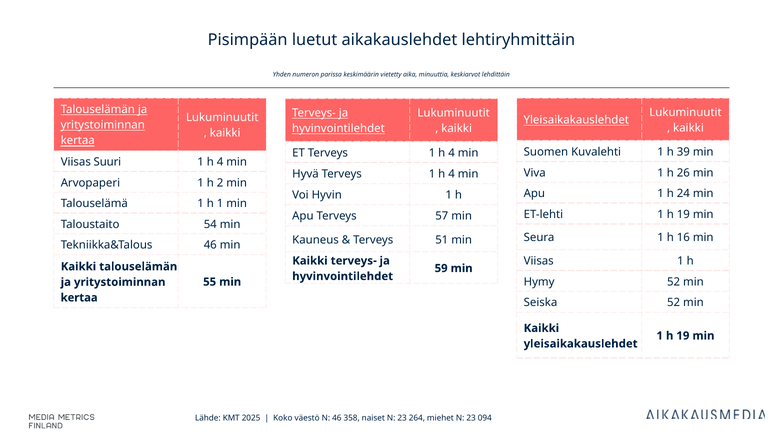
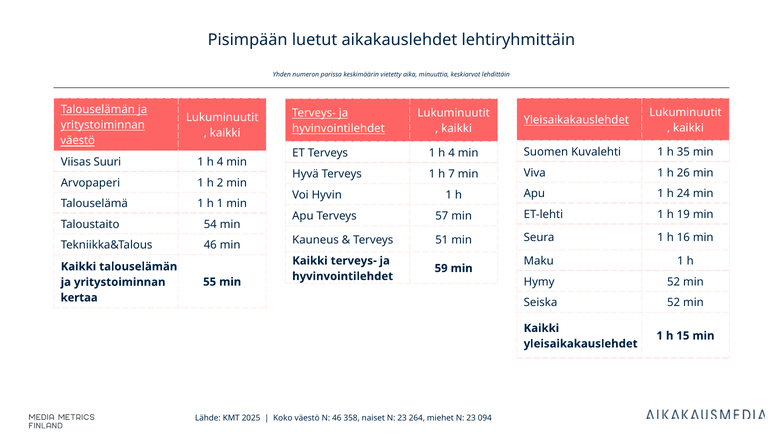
kertaa at (78, 141): kertaa -> väestö
39: 39 -> 35
4 at (452, 174): 4 -> 7
Viisas at (539, 261): Viisas -> Maku
19 at (683, 336): 19 -> 15
